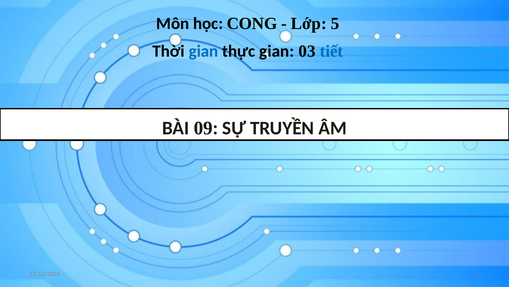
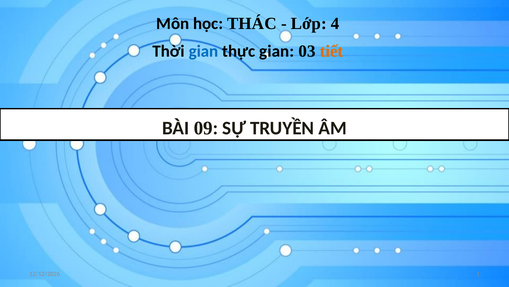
CONG: CONG -> THÁC
5: 5 -> 4
tiết colour: blue -> orange
